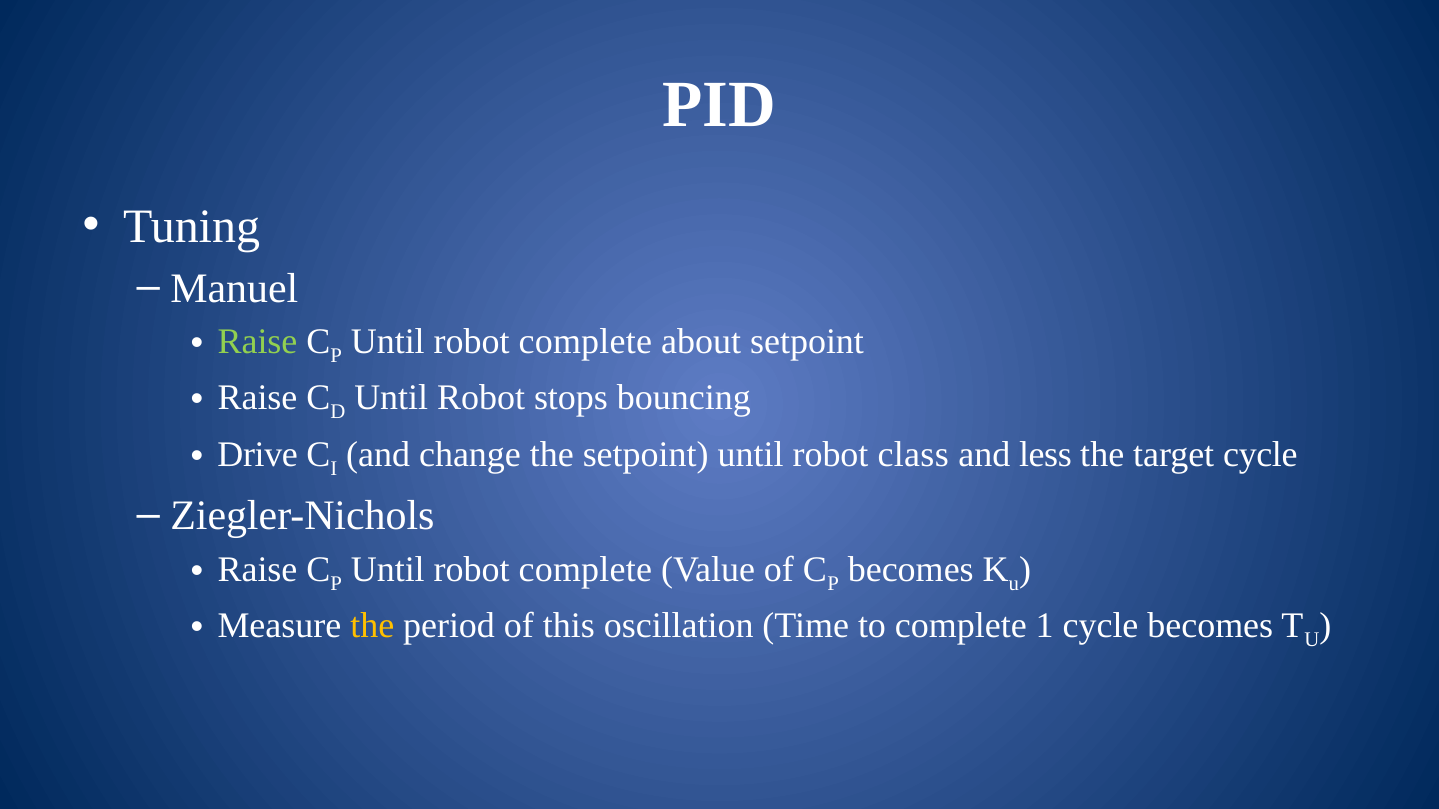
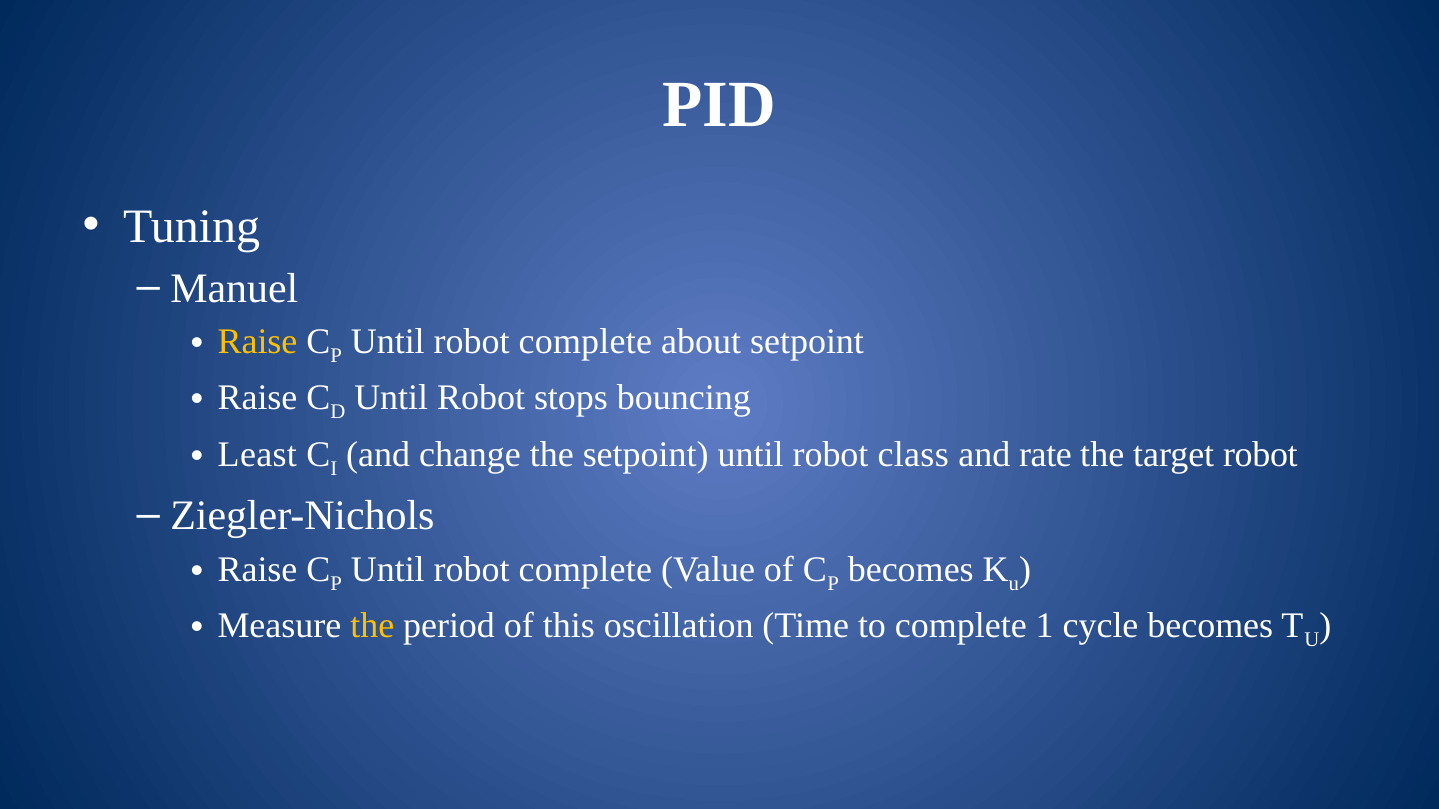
Raise at (258, 342) colour: light green -> yellow
Drive: Drive -> Least
less: less -> rate
target cycle: cycle -> robot
